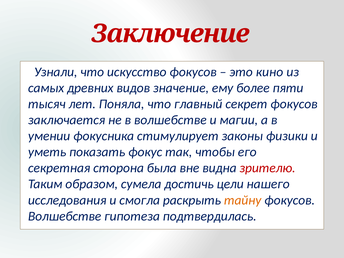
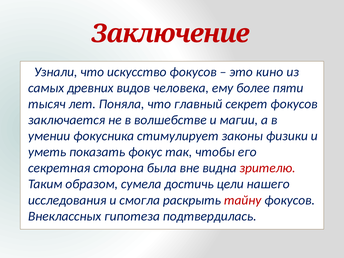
значение: значение -> человека
тайну colour: orange -> red
Волшебстве at (65, 216): Волшебстве -> Внеклассных
